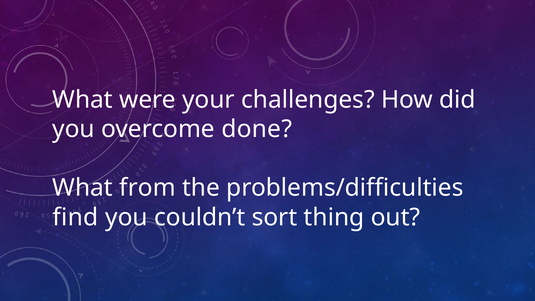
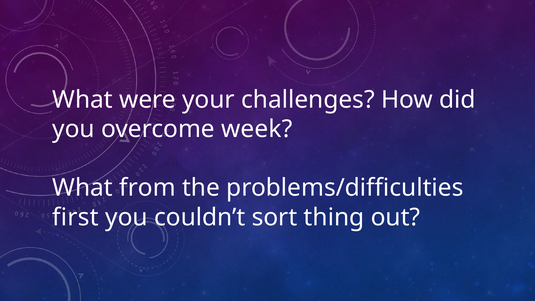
done: done -> week
find: find -> first
